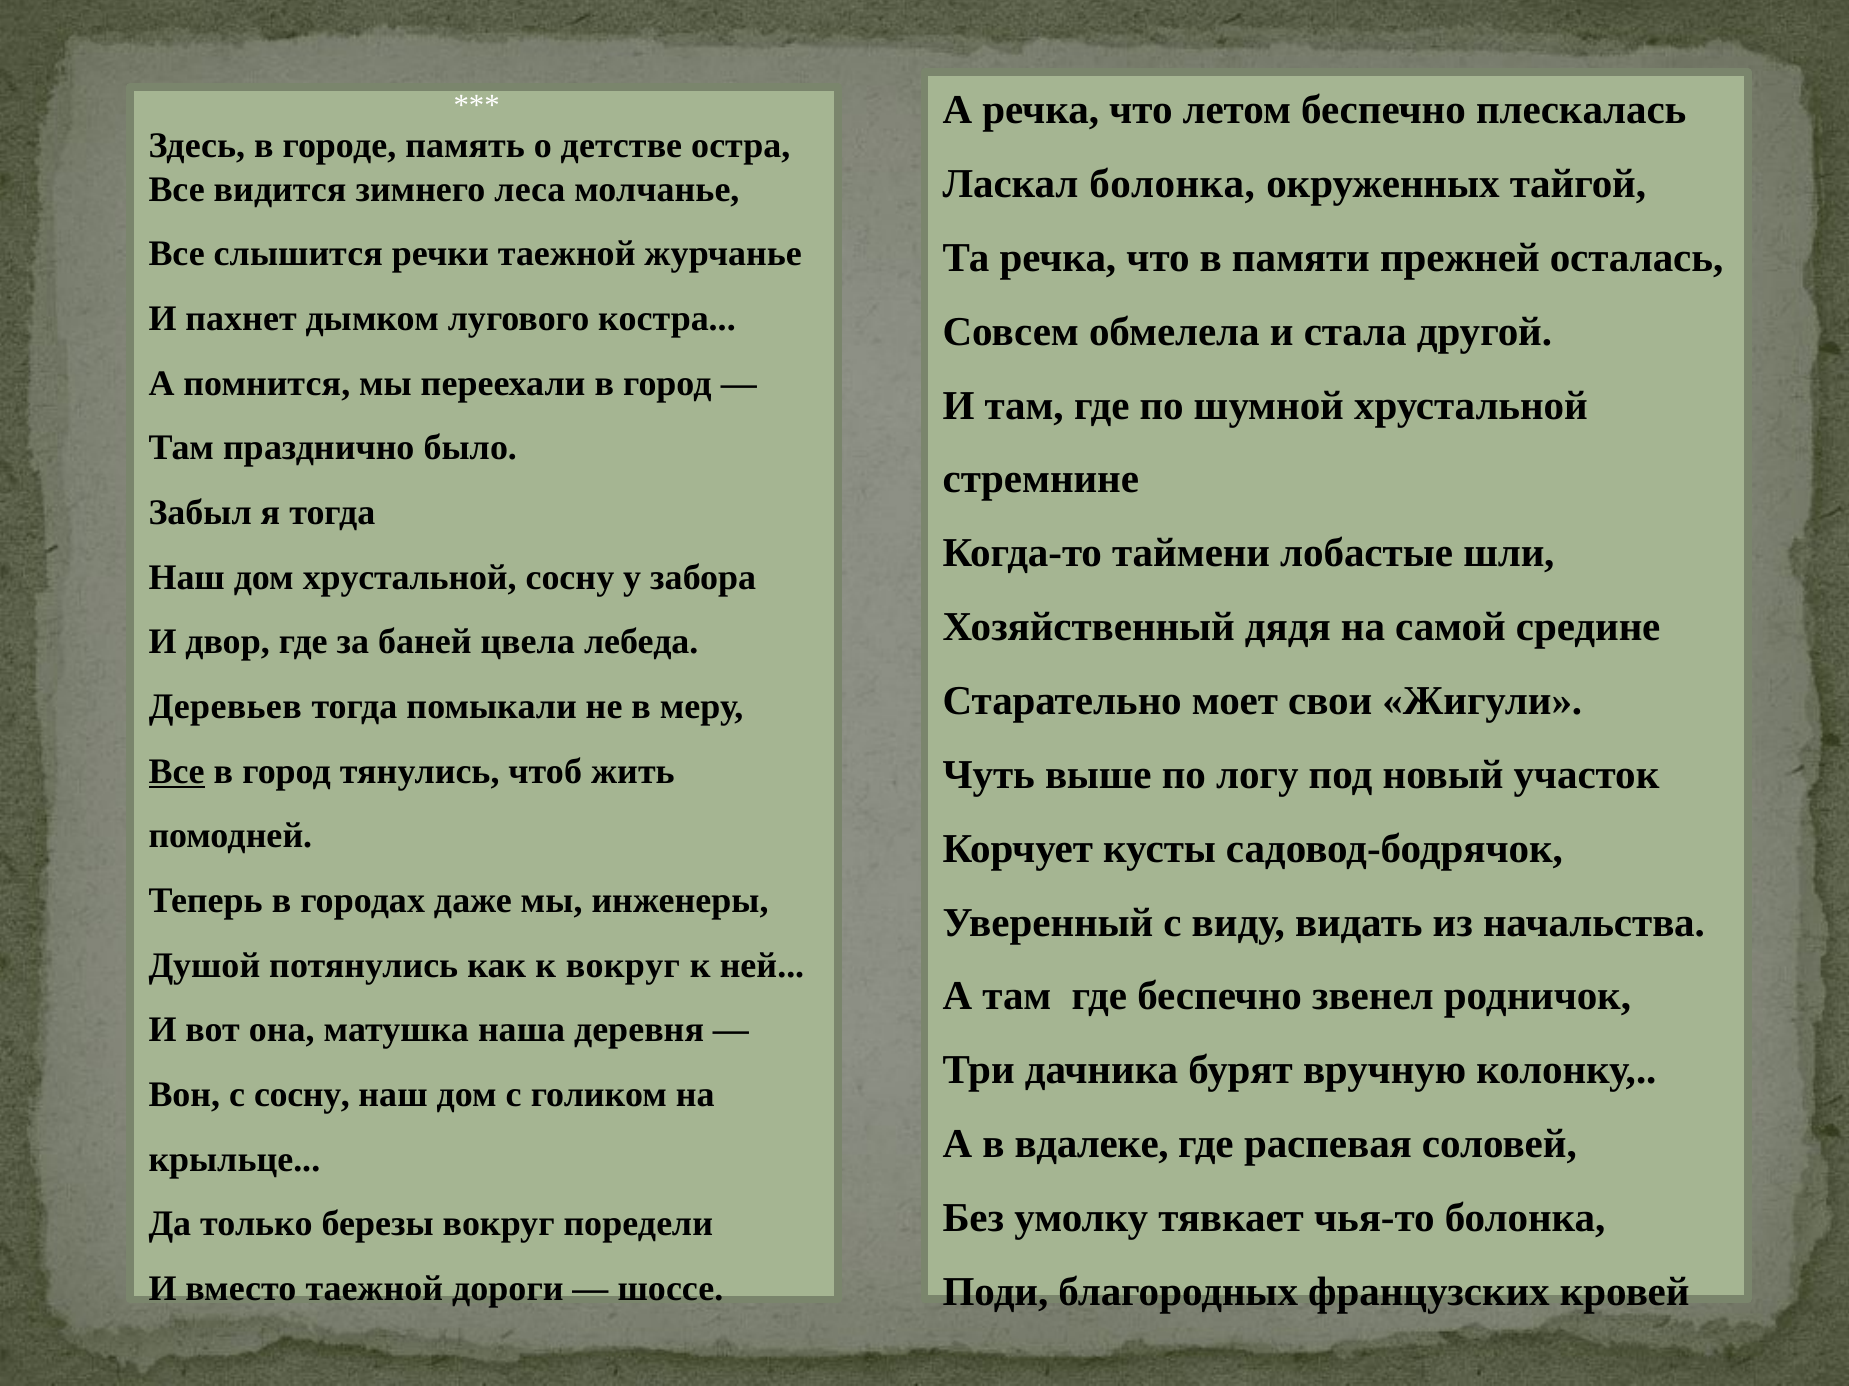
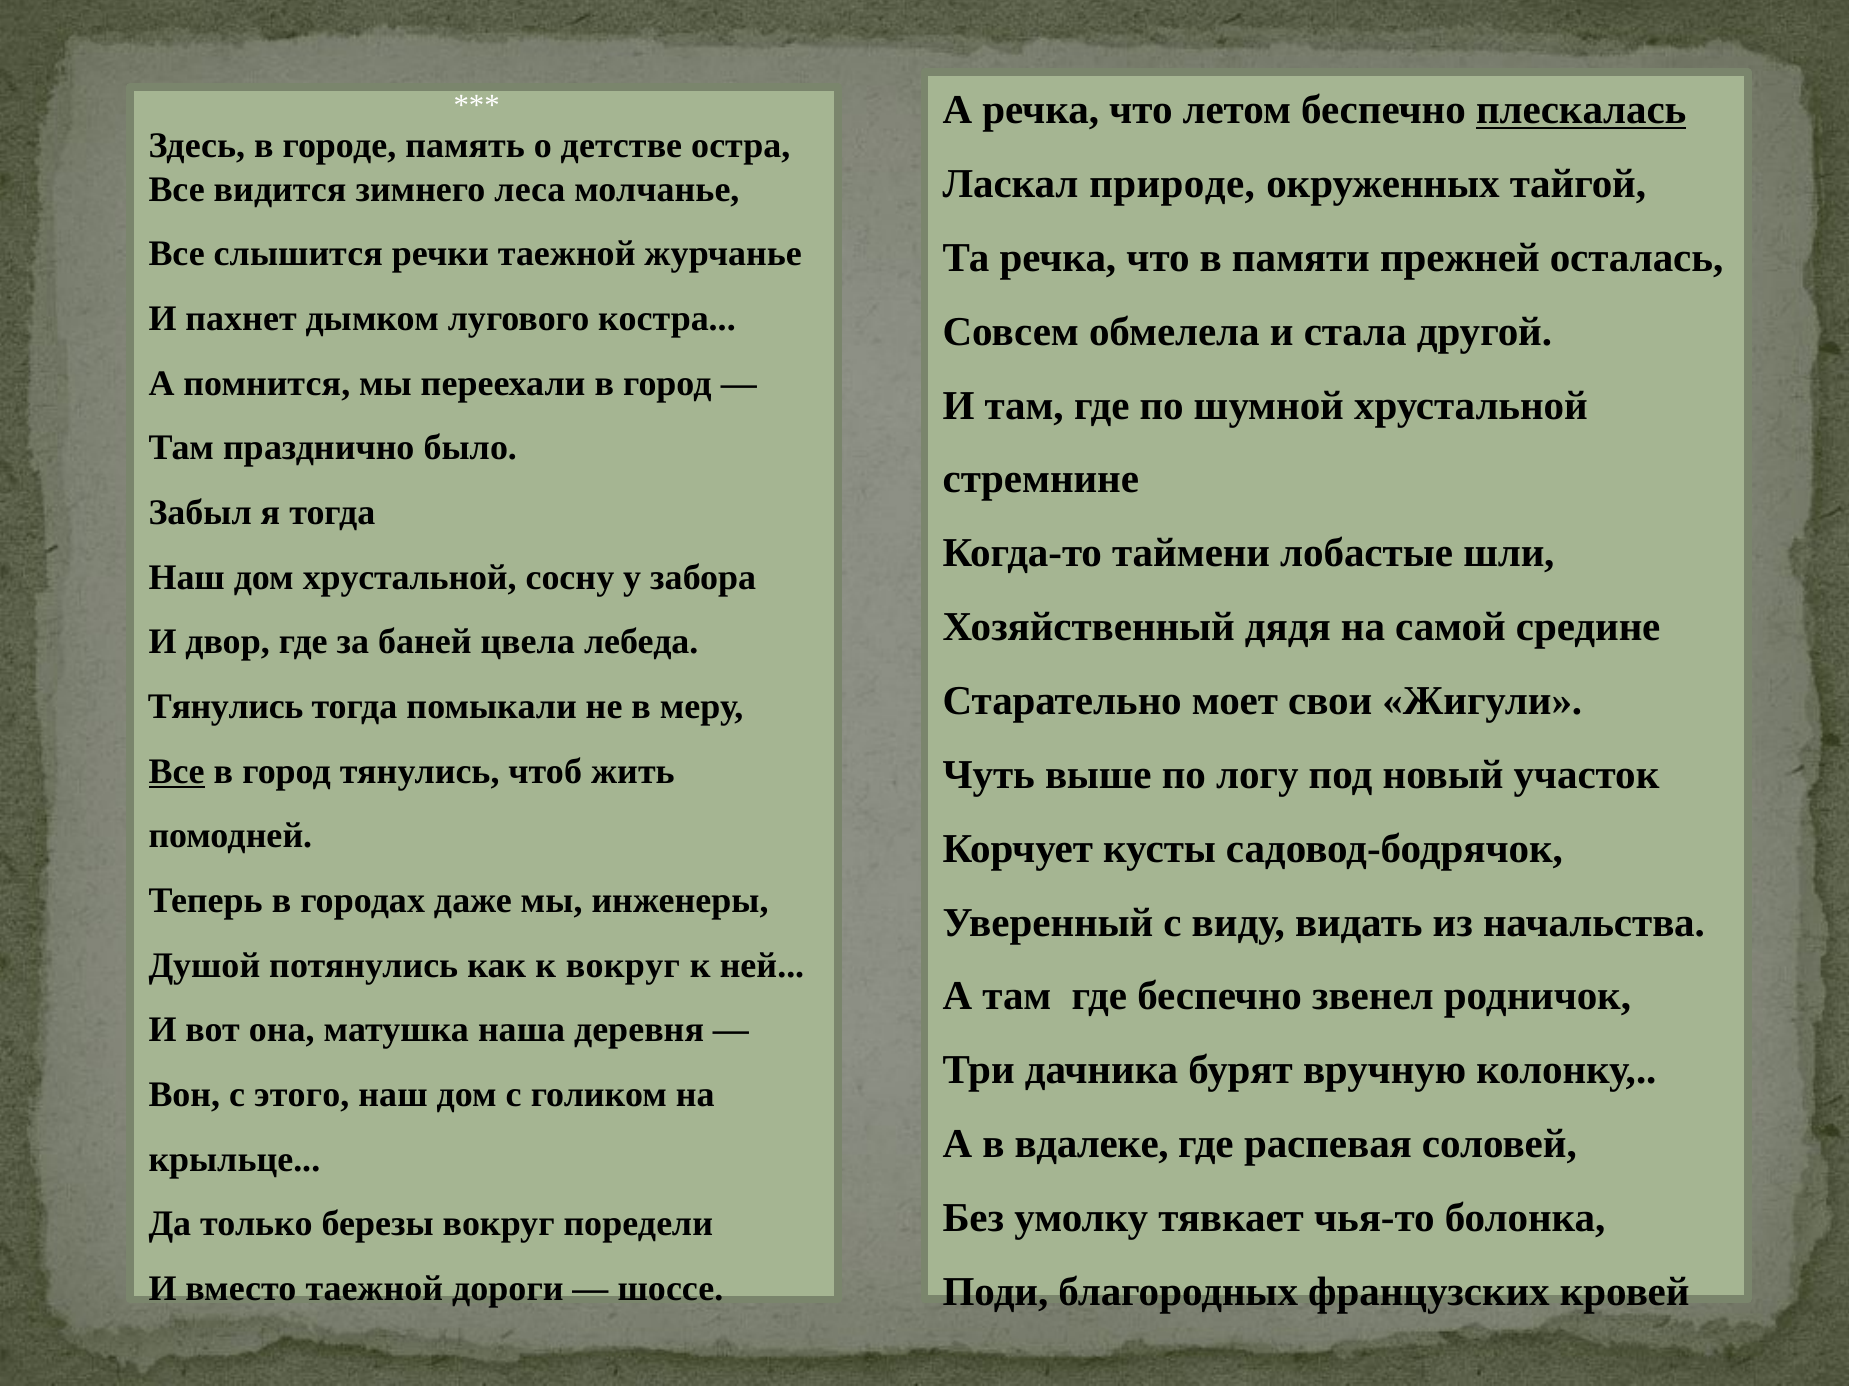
плескалась underline: none -> present
Ласкал болонка: болонка -> природе
Деревьев at (225, 707): Деревьев -> Тянулись
с сосну: сосну -> этого
